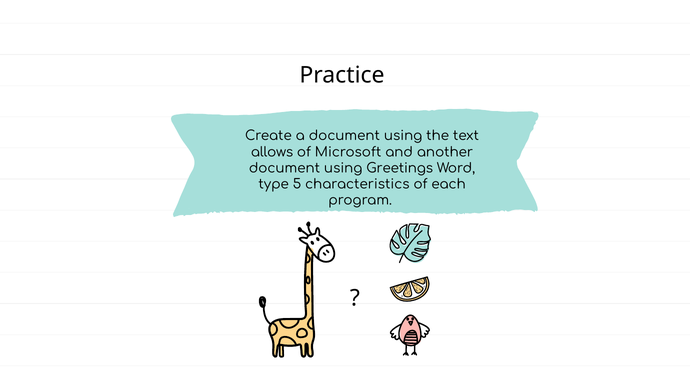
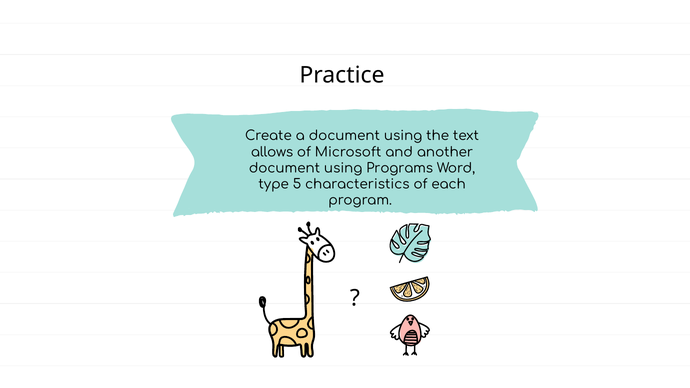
Greetings: Greetings -> Programs
